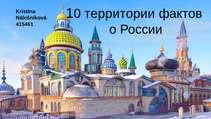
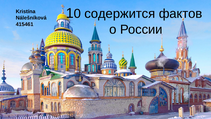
территории: территории -> содержится
